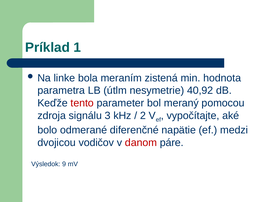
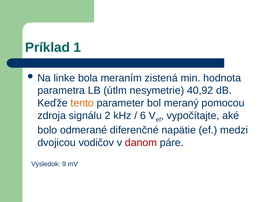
tento colour: red -> orange
3: 3 -> 2
2: 2 -> 6
